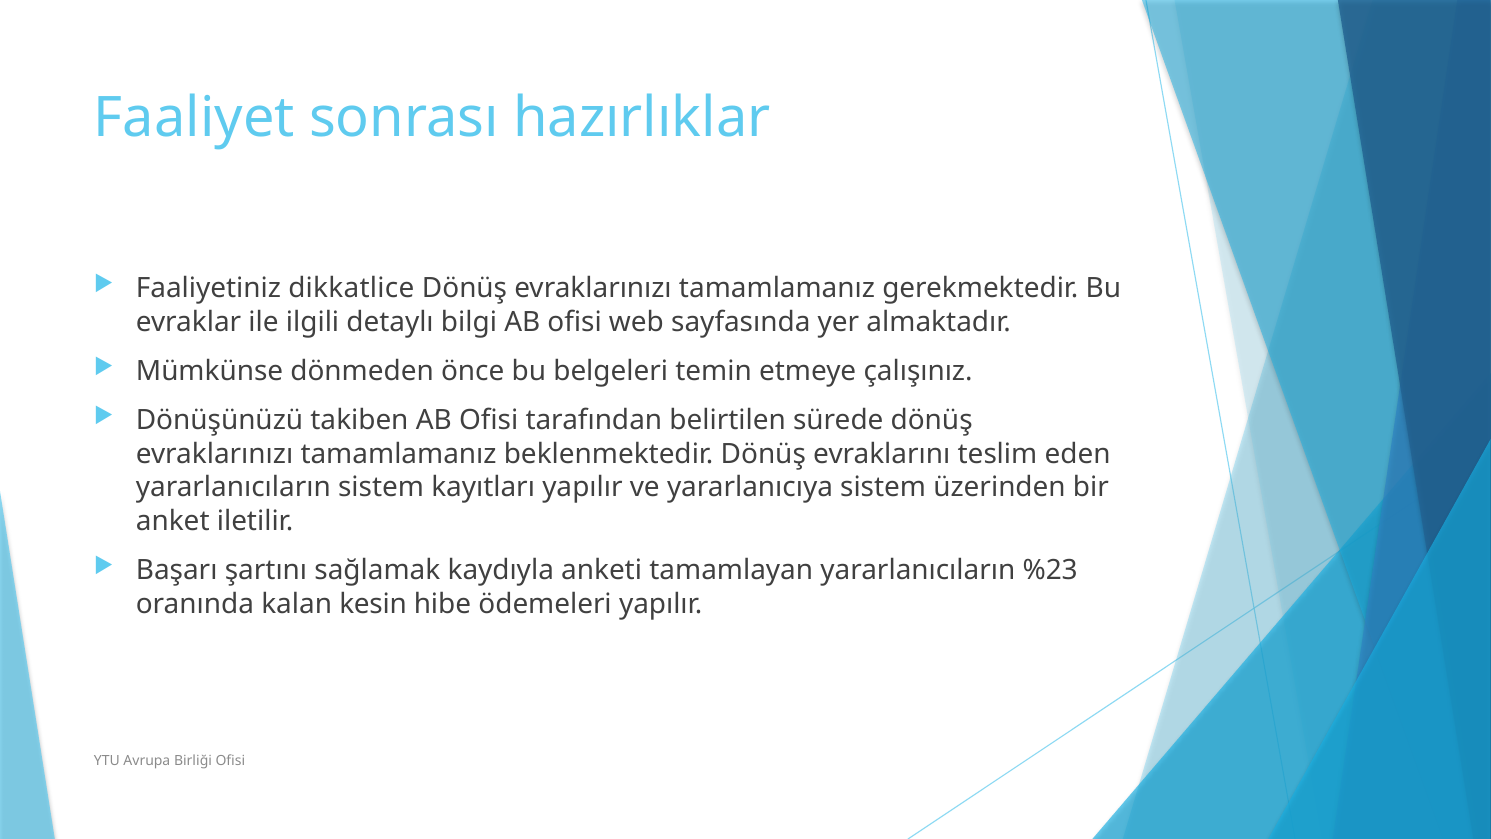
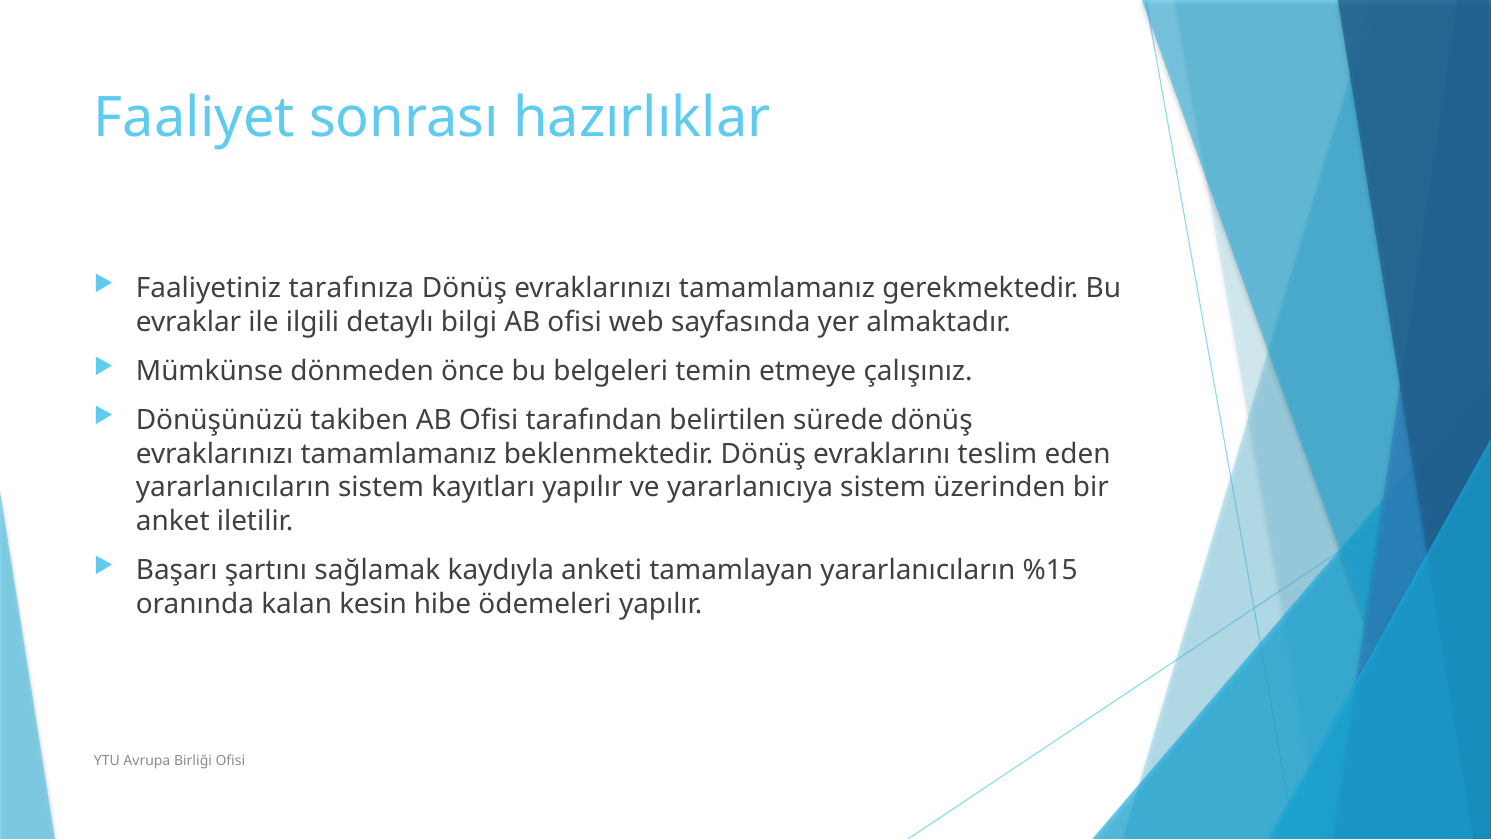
dikkatlice: dikkatlice -> tarafınıza
%23: %23 -> %15
